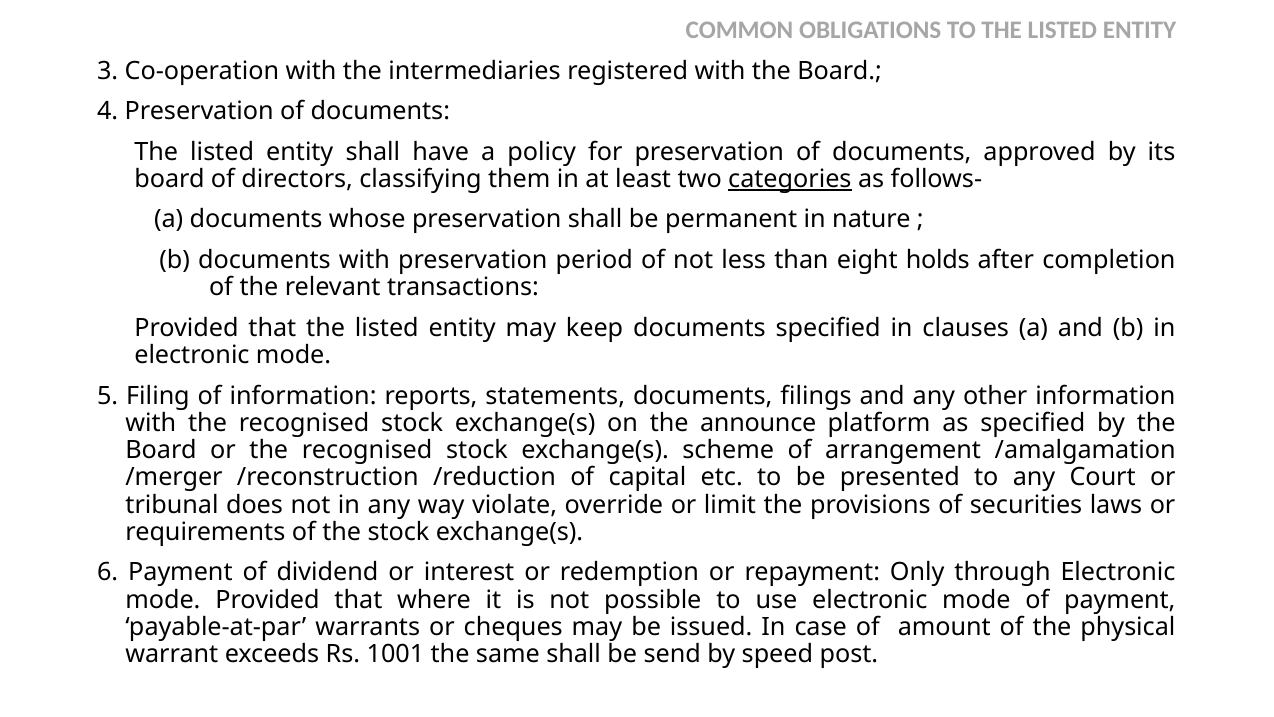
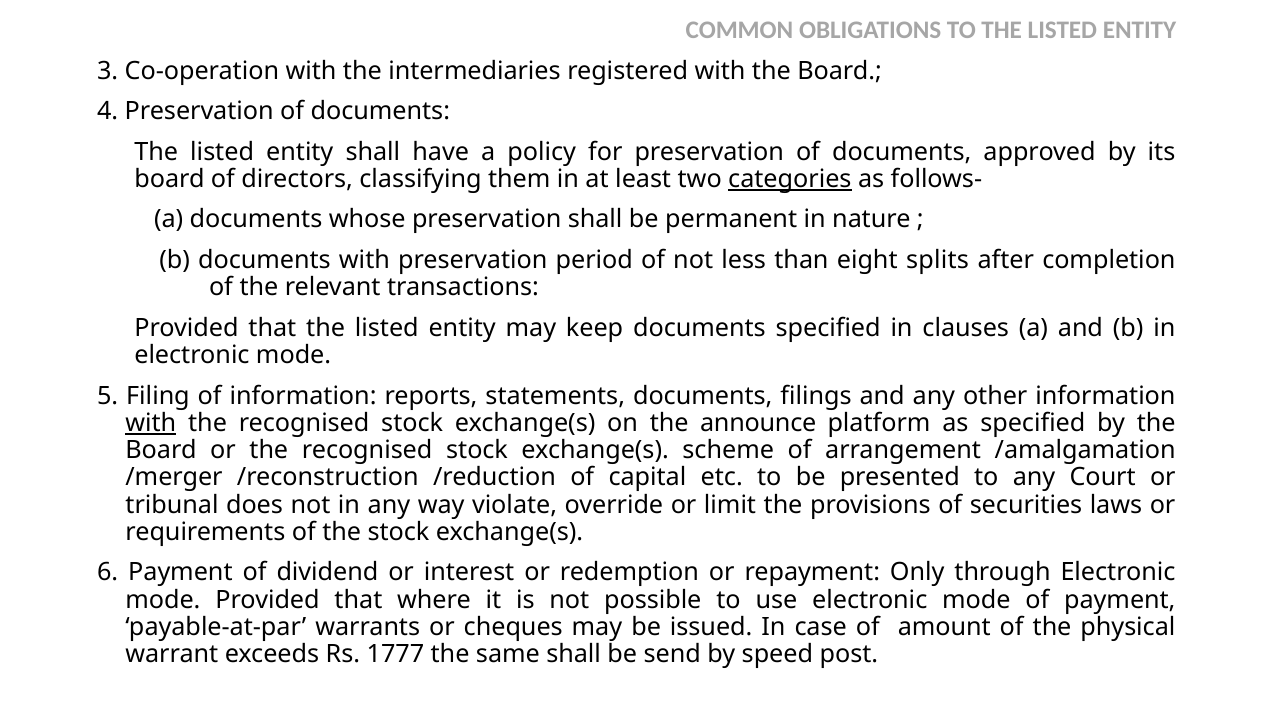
holds: holds -> splits
with at (151, 423) underline: none -> present
1001: 1001 -> 1777
